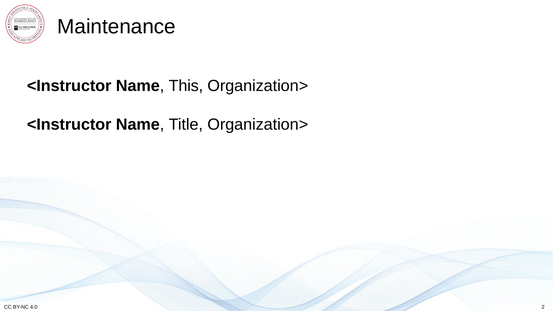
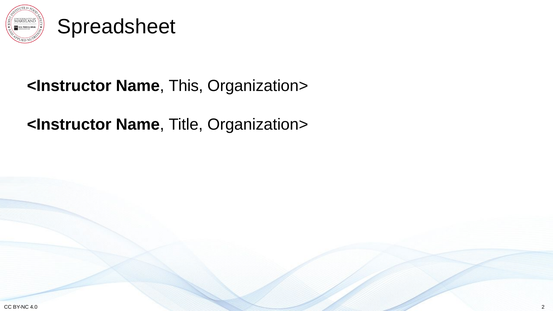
Maintenance: Maintenance -> Spreadsheet
